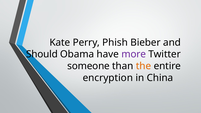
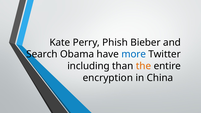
Should: Should -> Search
more colour: purple -> blue
someone: someone -> including
